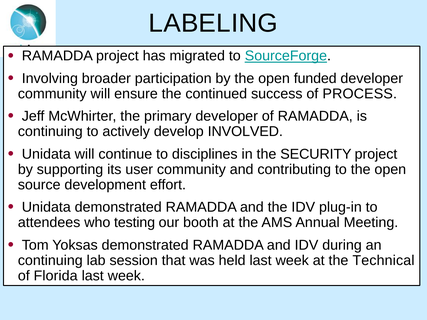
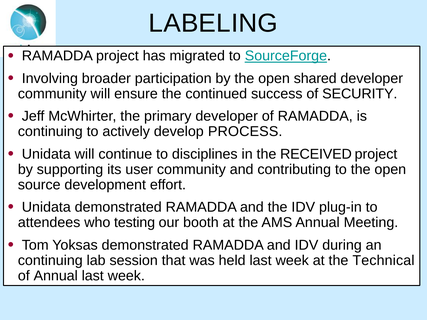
funded: funded -> shared
PROCESS: PROCESS -> SECURITY
INVOLVED: INVOLVED -> PROCESS
SECURITY: SECURITY -> RECEIVED
of Florida: Florida -> Annual
